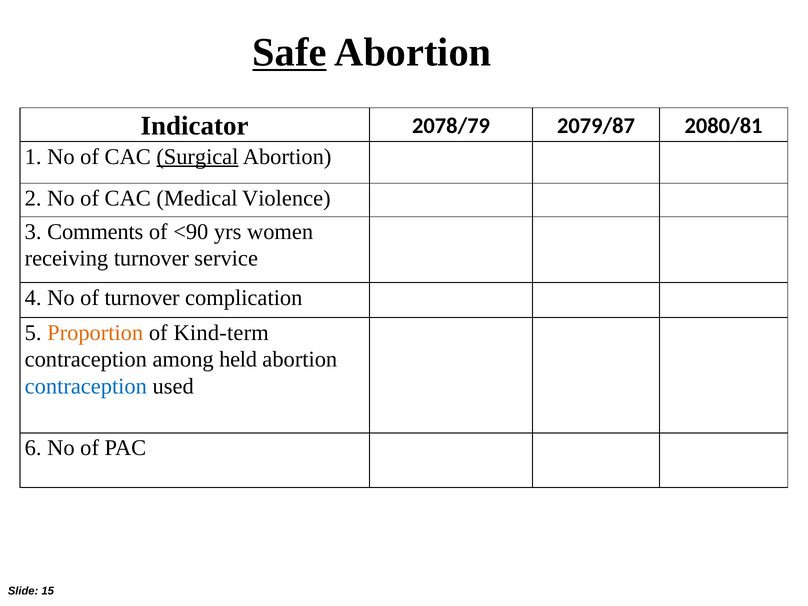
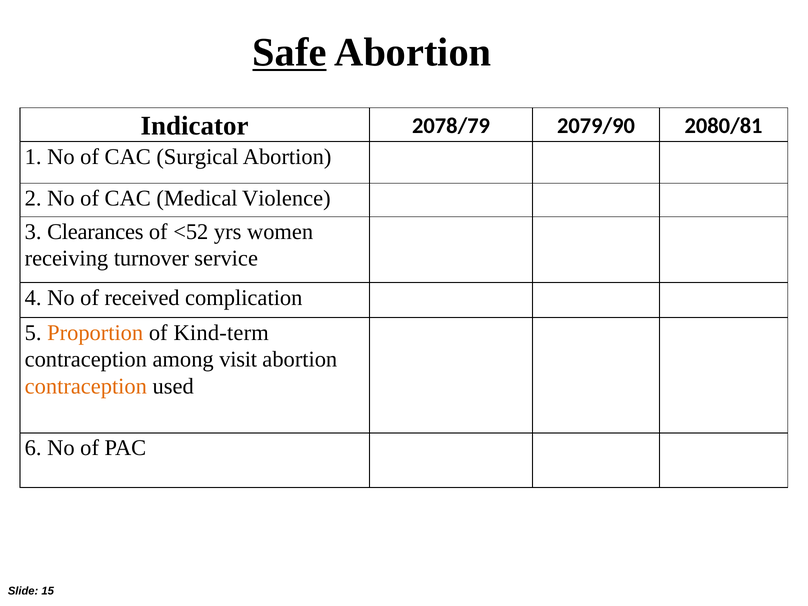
2079/87: 2079/87 -> 2079/90
Surgical underline: present -> none
Comments: Comments -> Clearances
<90: <90 -> <52
of turnover: turnover -> received
held: held -> visit
contraception at (86, 386) colour: blue -> orange
